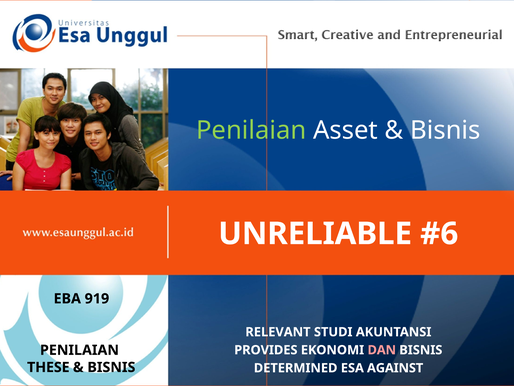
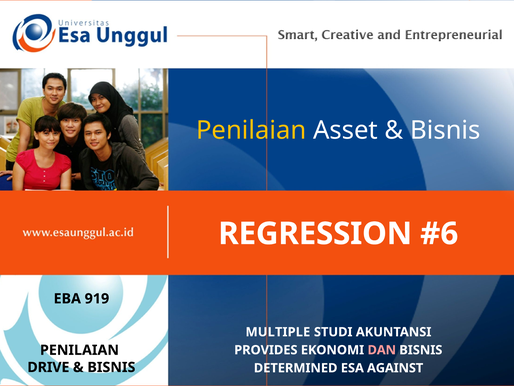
Penilaian at (251, 130) colour: light green -> yellow
UNRELIABLE: UNRELIABLE -> REGRESSION
RELEVANT: RELEVANT -> MULTIPLE
THESE: THESE -> DRIVE
